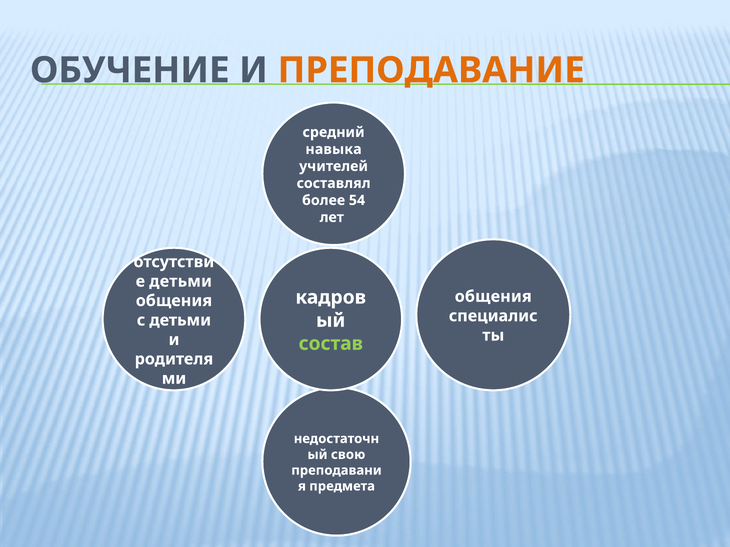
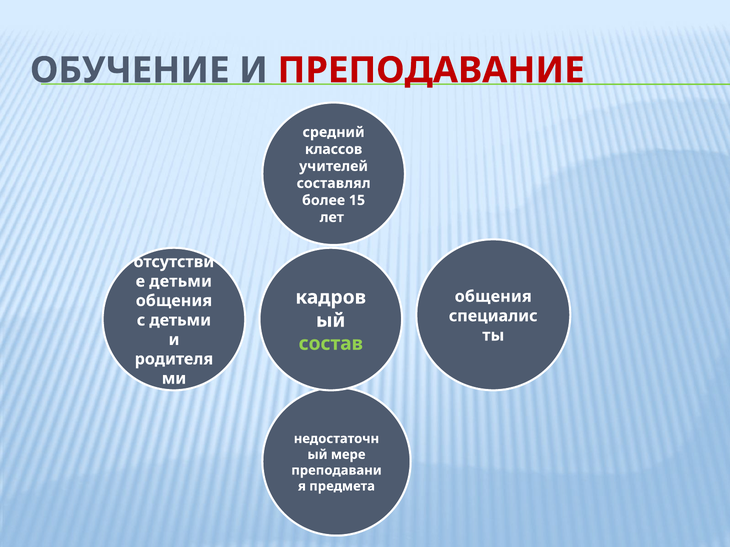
ПРЕПОДАВАНИЕ colour: orange -> red
навыка: навыка -> классов
54: 54 -> 15
свою: свою -> мере
